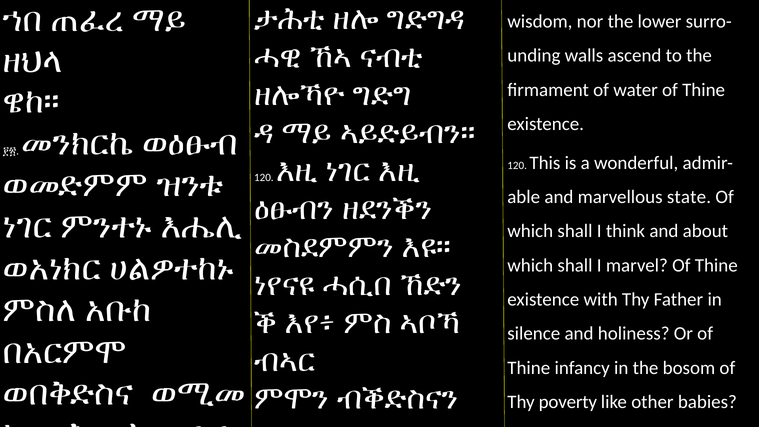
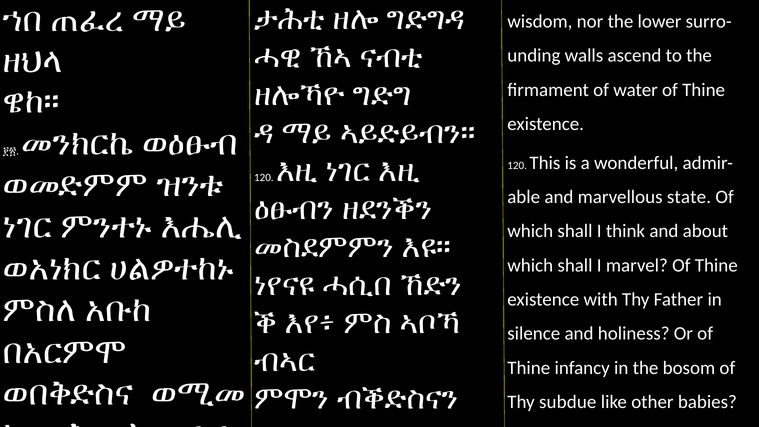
poverty: poverty -> subdue
